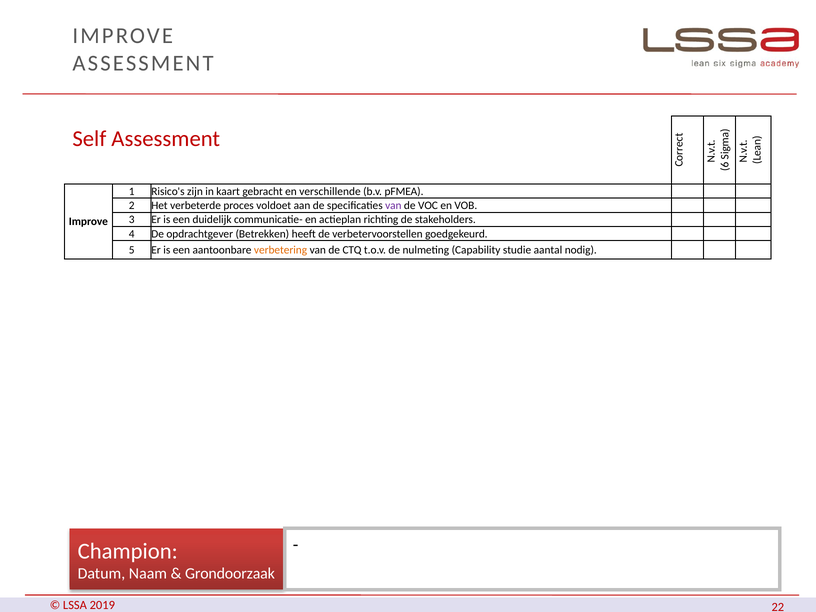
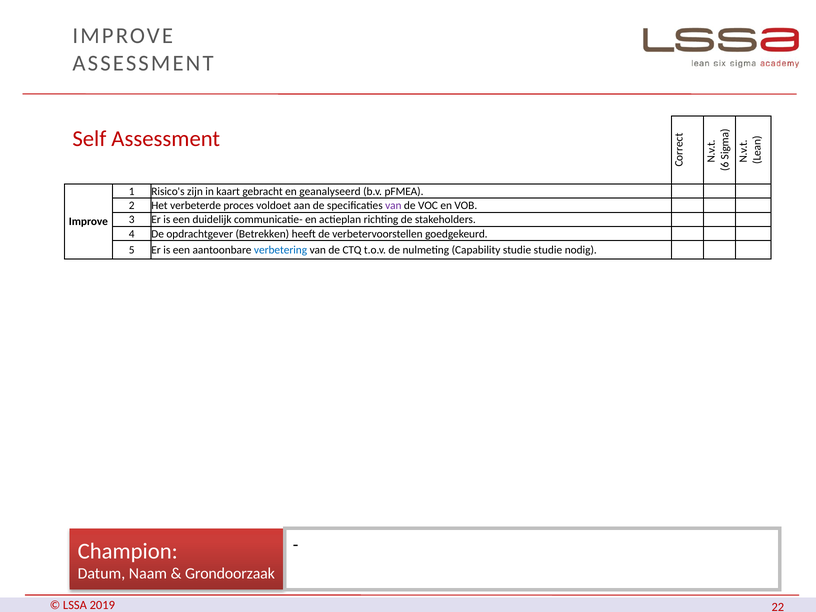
verschillende: verschillende -> geanalyseerd
verbetering colour: orange -> blue
studie aantal: aantal -> studie
